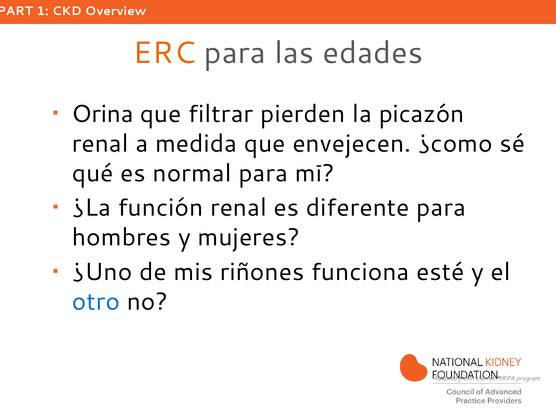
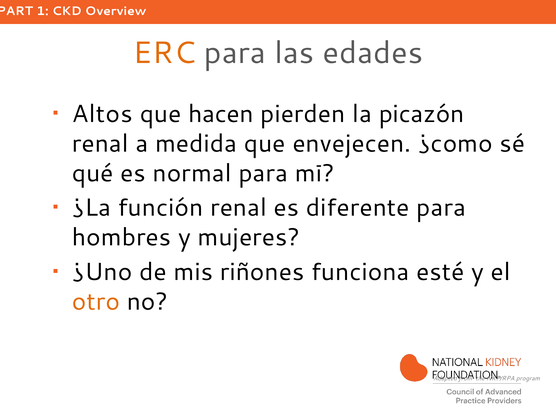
Orina: Orina -> Altos
filtrar: filtrar -> hacen
otro colour: blue -> orange
